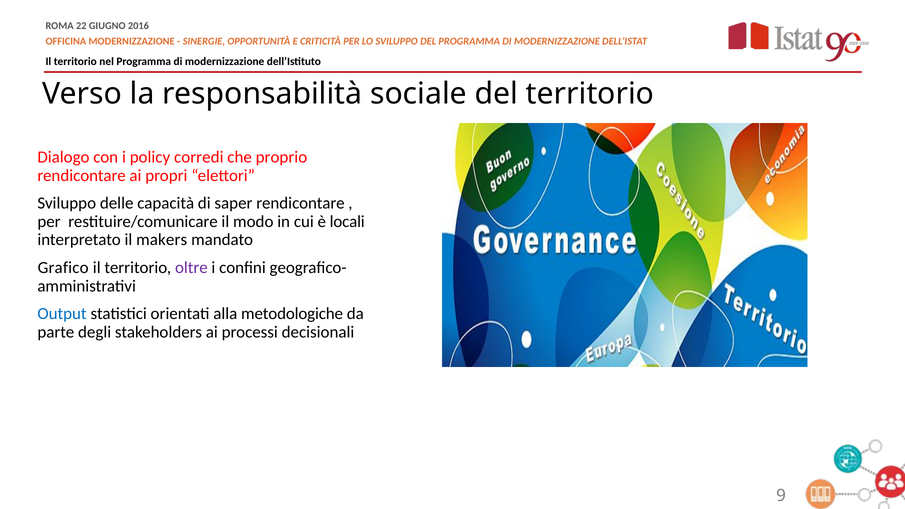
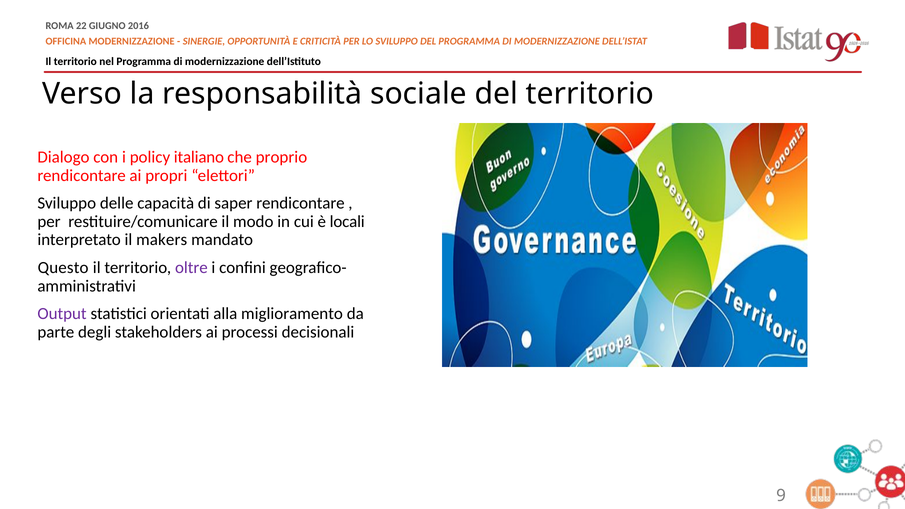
corredi: corredi -> italiano
Grafico at (63, 268): Grafico -> Questo
Output colour: blue -> purple
metodologiche: metodologiche -> miglioramento
